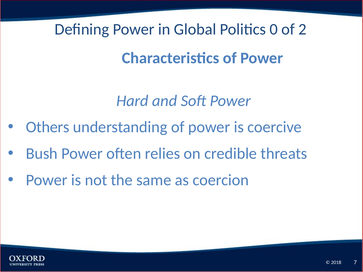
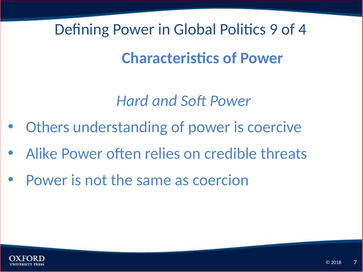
0: 0 -> 9
2: 2 -> 4
Bush: Bush -> Alike
